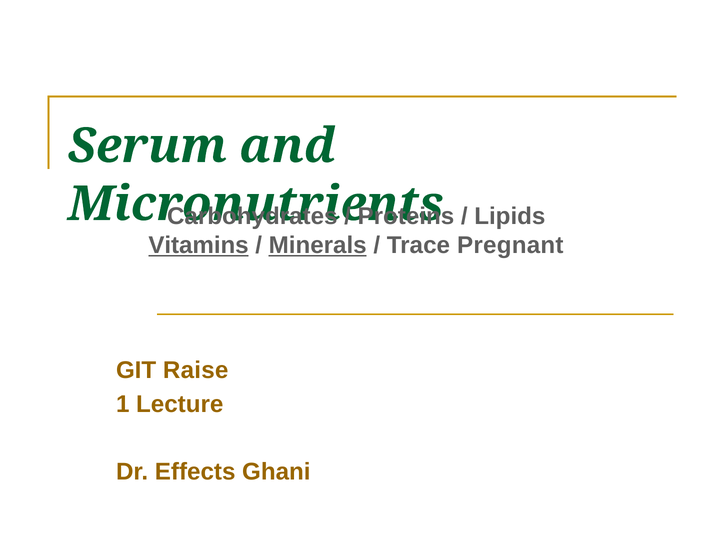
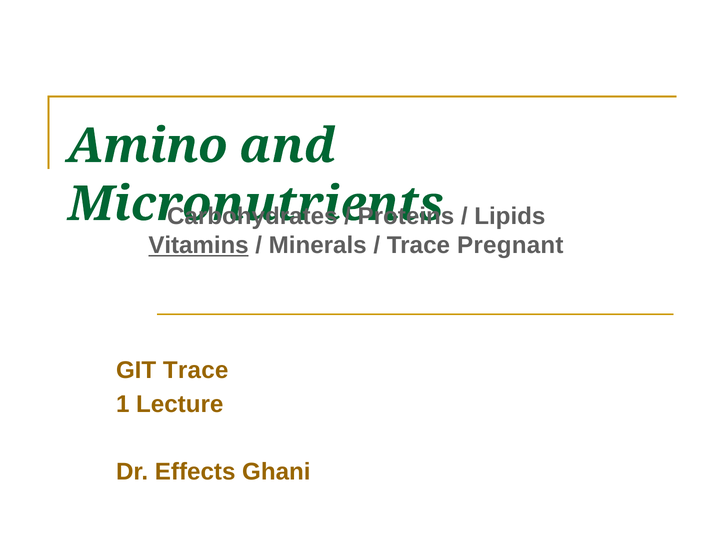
Serum: Serum -> Amino
Minerals underline: present -> none
GIT Raise: Raise -> Trace
